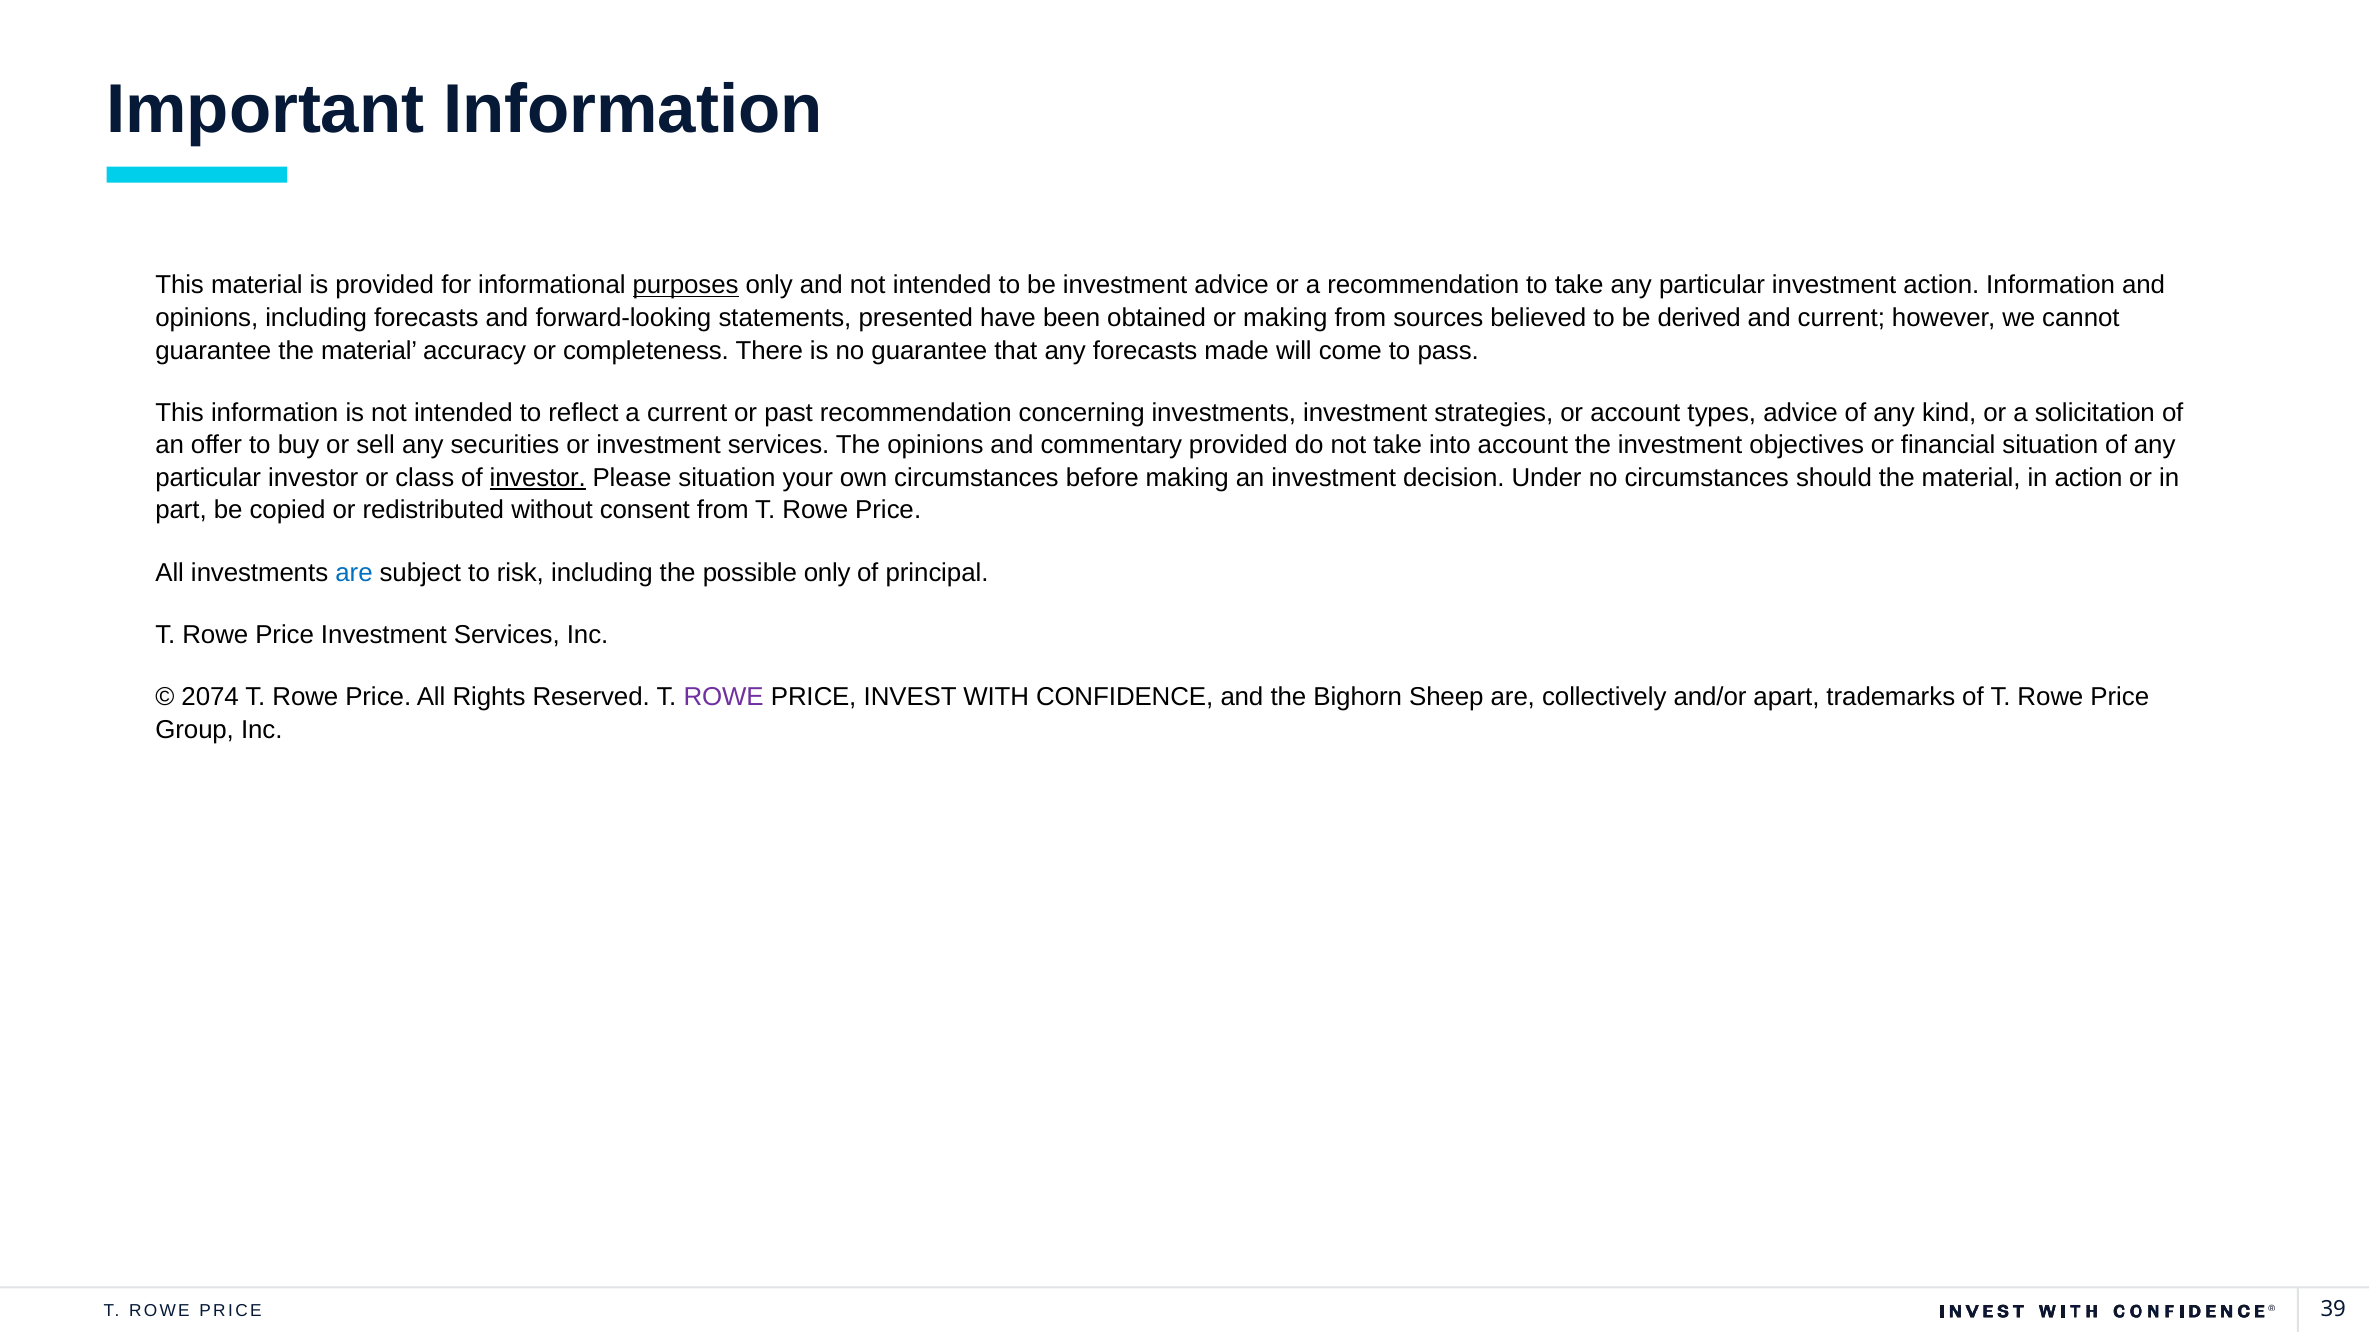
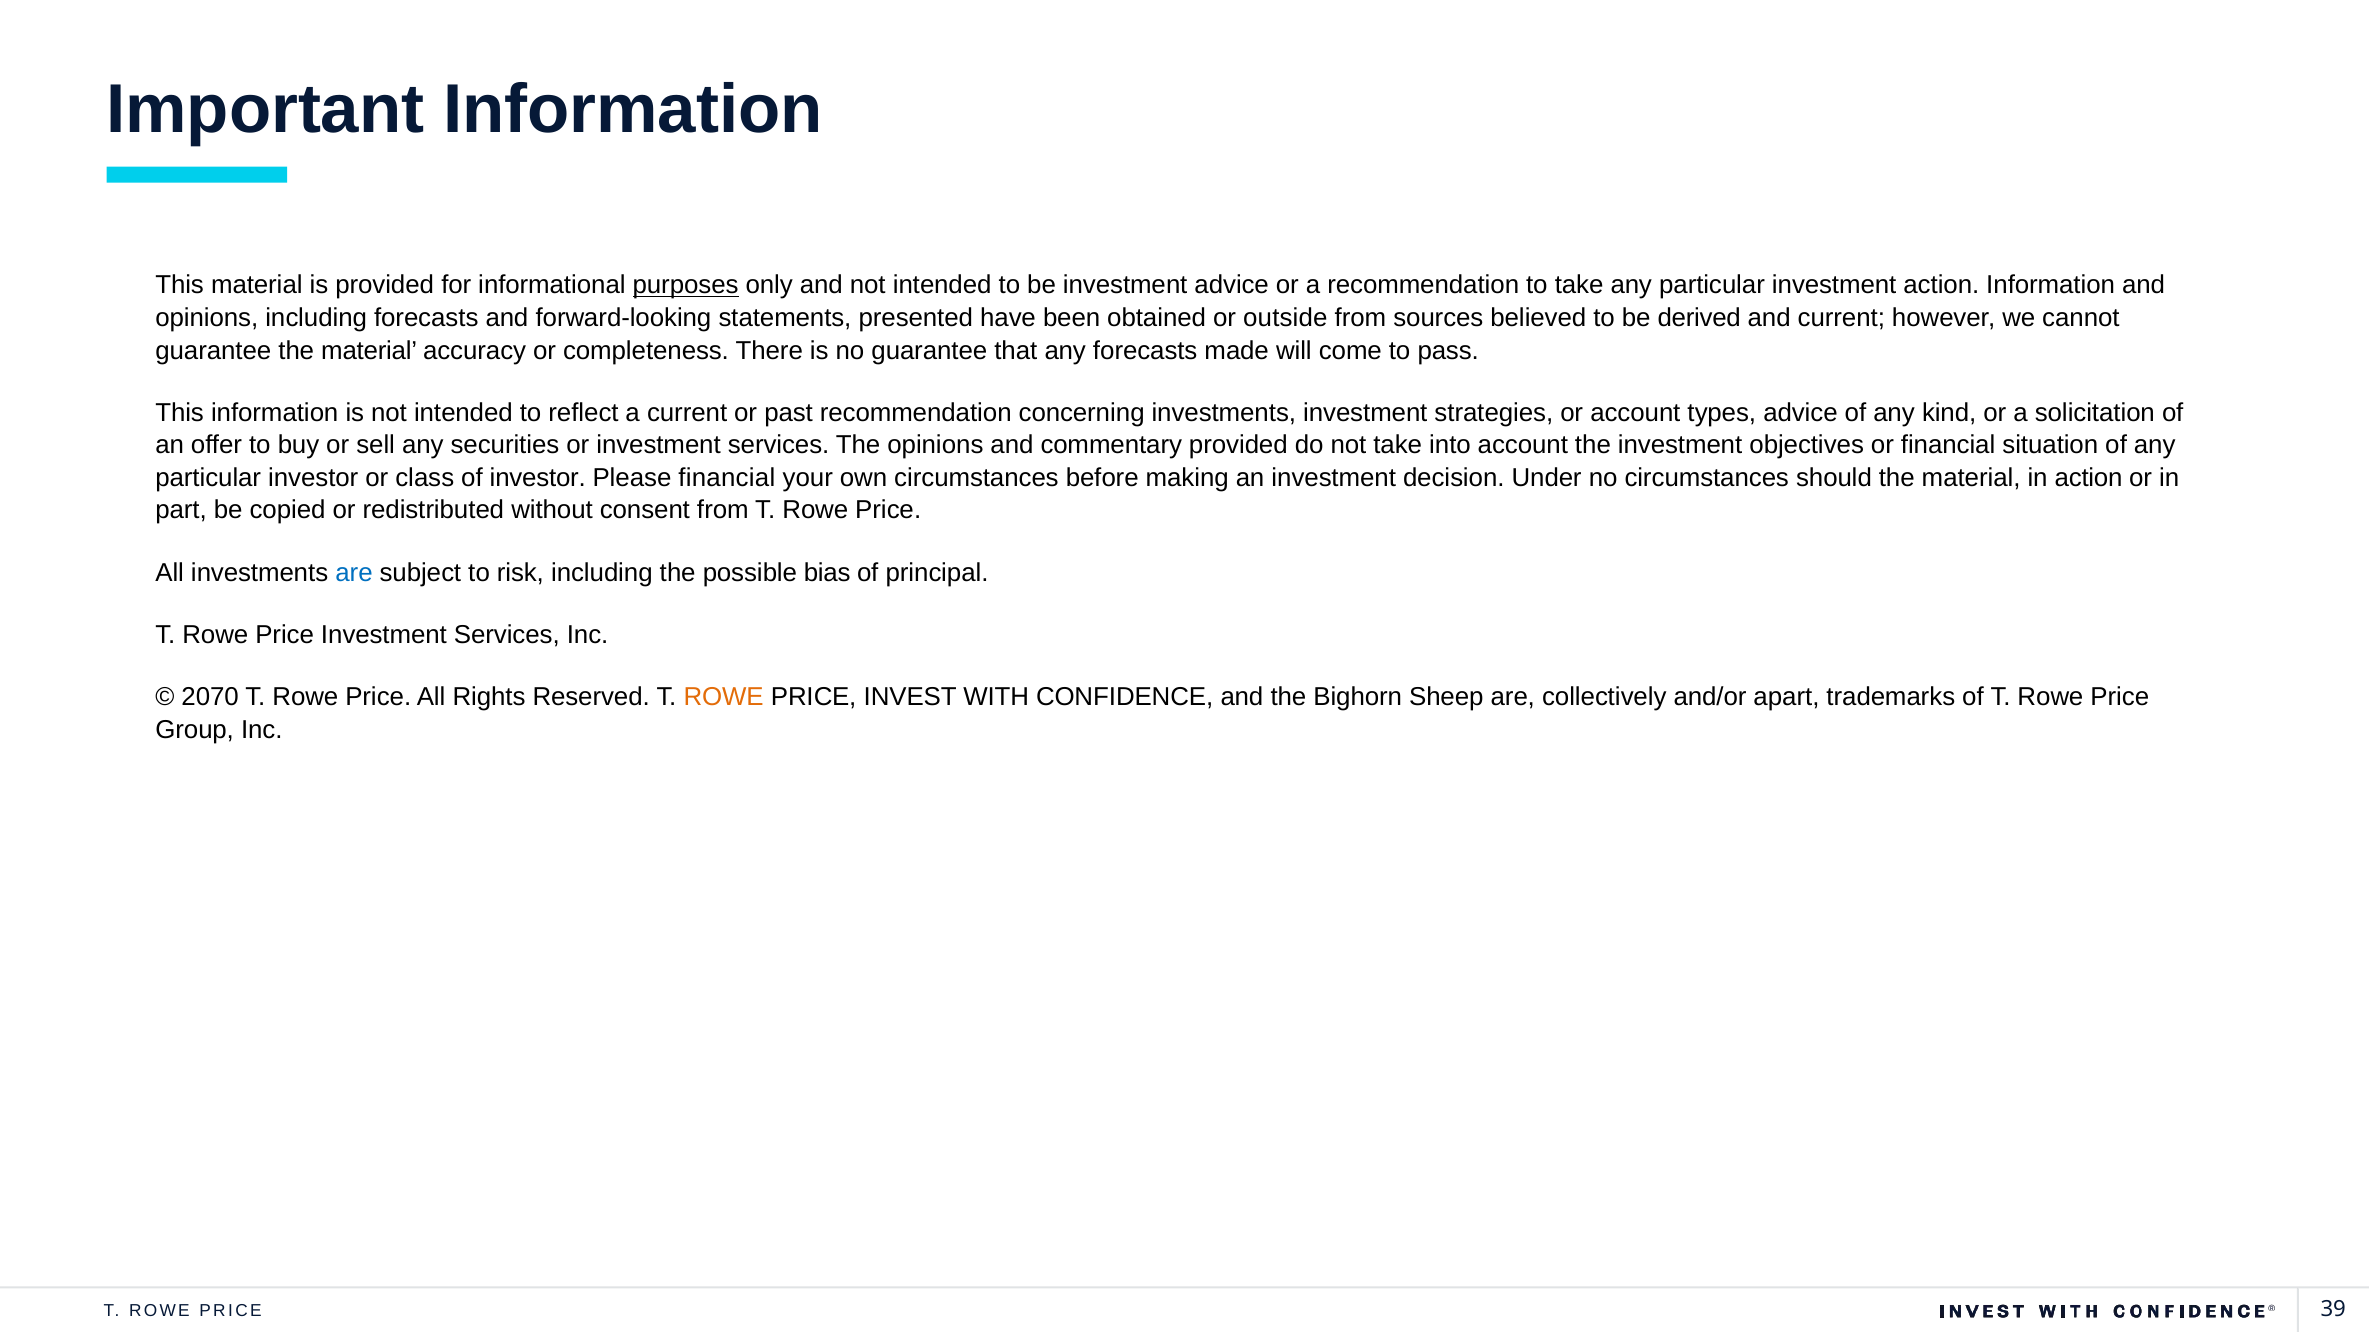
or making: making -> outside
investor at (538, 478) underline: present -> none
Please situation: situation -> financial
possible only: only -> bias
2074: 2074 -> 2070
ROWE at (724, 697) colour: purple -> orange
